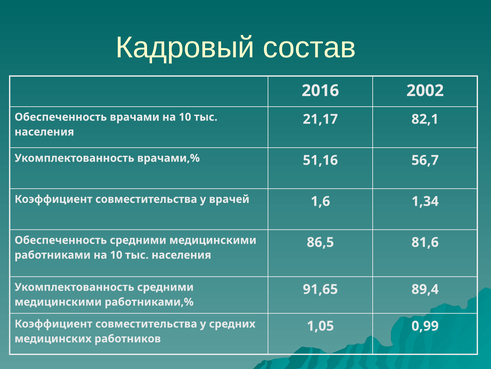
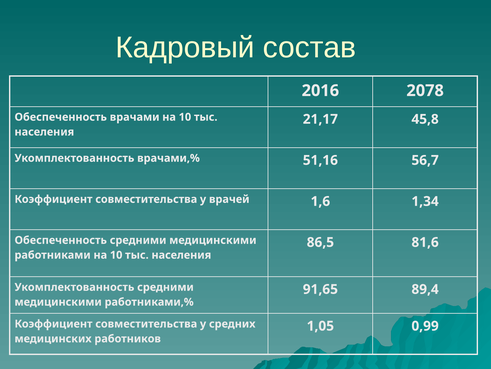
2002: 2002 -> 2078
82,1: 82,1 -> 45,8
